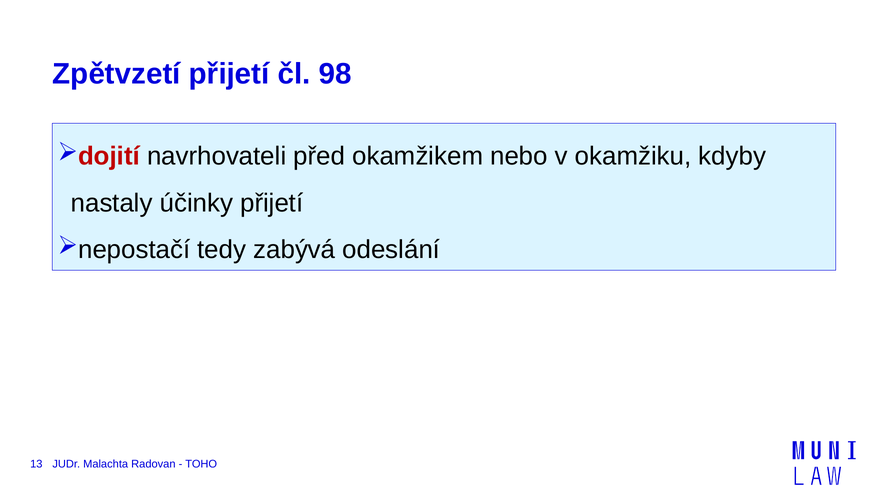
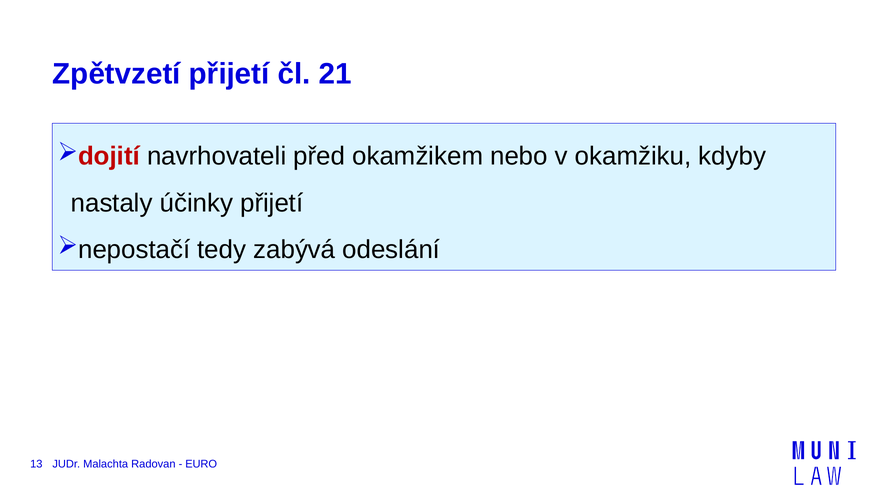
98: 98 -> 21
TOHO: TOHO -> EURO
